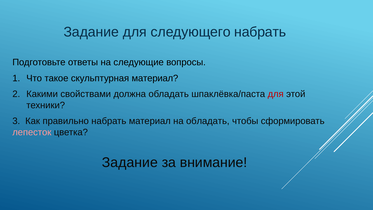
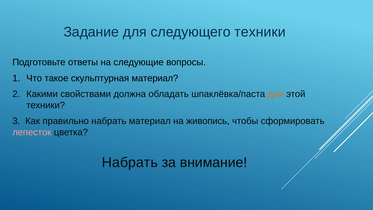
следующего набрать: набрать -> техники
для at (276, 94) colour: red -> orange
на обладать: обладать -> живопись
Задание at (130, 162): Задание -> Набрать
